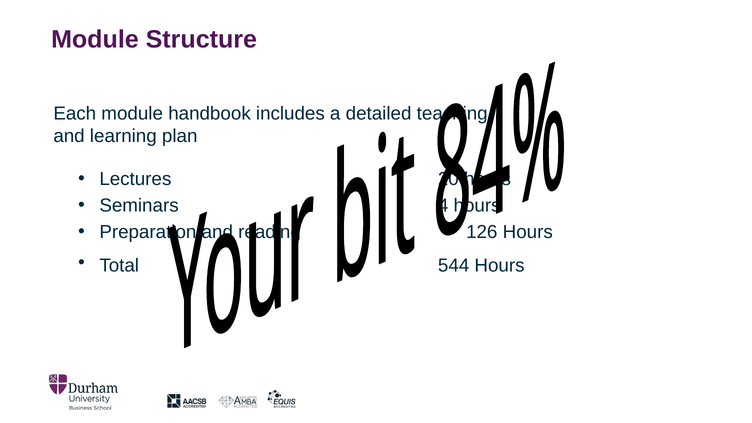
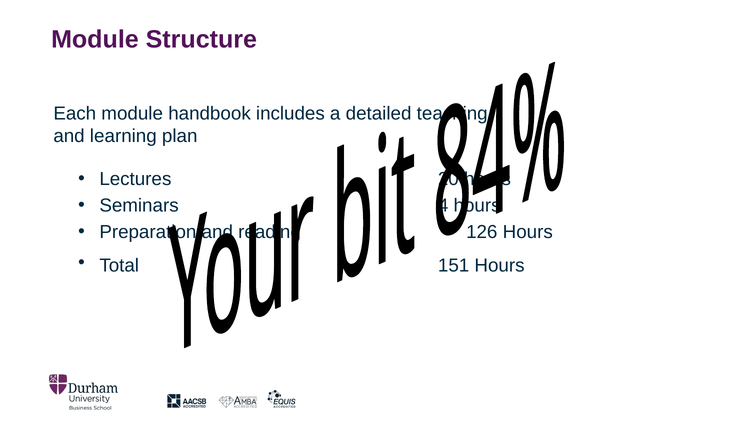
544: 544 -> 151
